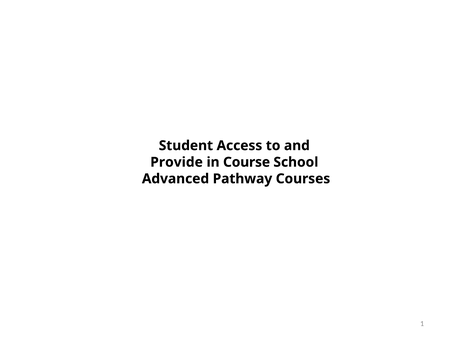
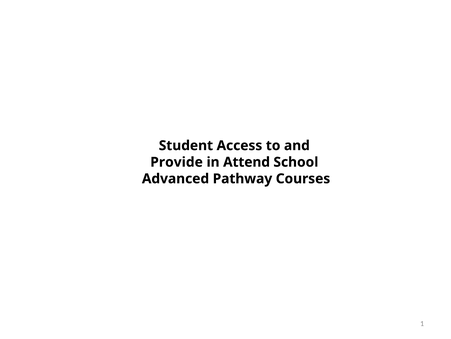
Course: Course -> Attend
